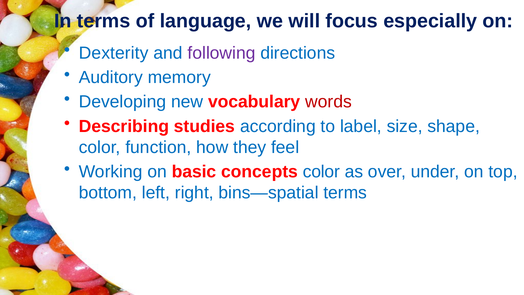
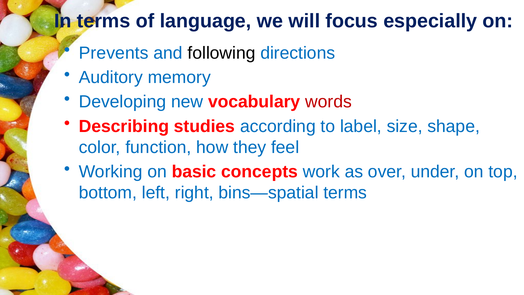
Dexterity: Dexterity -> Prevents
following colour: purple -> black
concepts color: color -> work
